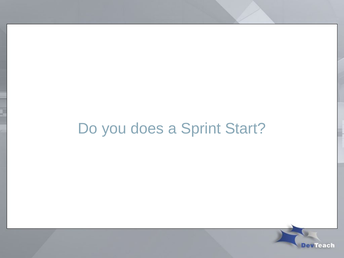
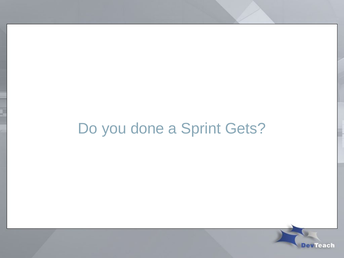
does: does -> done
Start: Start -> Gets
